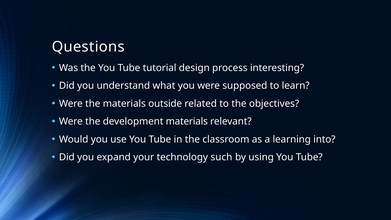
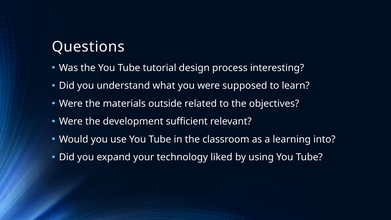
development materials: materials -> sufficient
such: such -> liked
